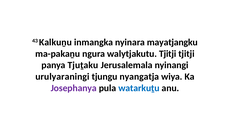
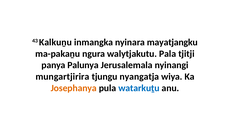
walytjakutu Tjitji: Tjitji -> Pala
Tjuṯaku: Tjuṯaku -> Palunya
urulyaraningi: urulyaraningi -> mungartjirira
Josephanya colour: purple -> orange
